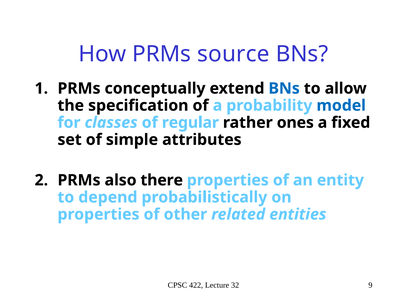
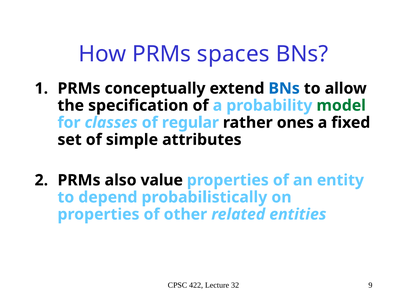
source: source -> spaces
model colour: blue -> green
there: there -> value
